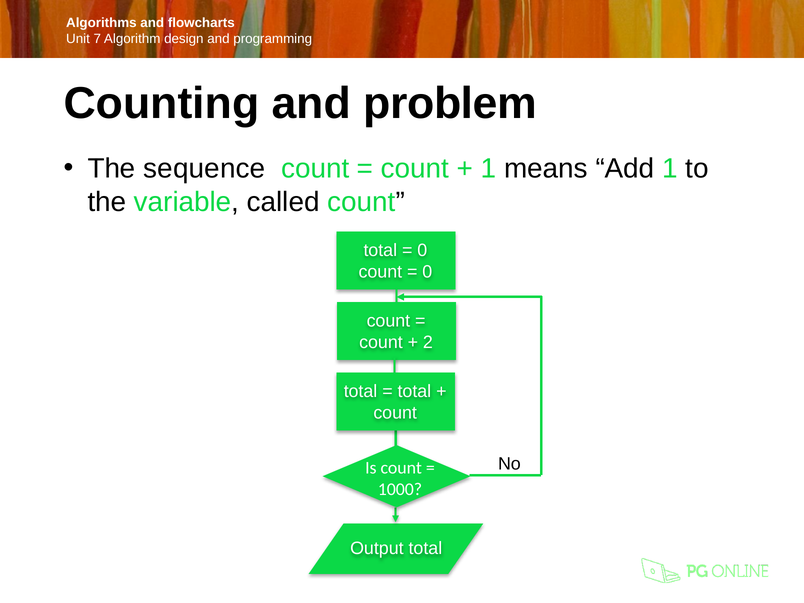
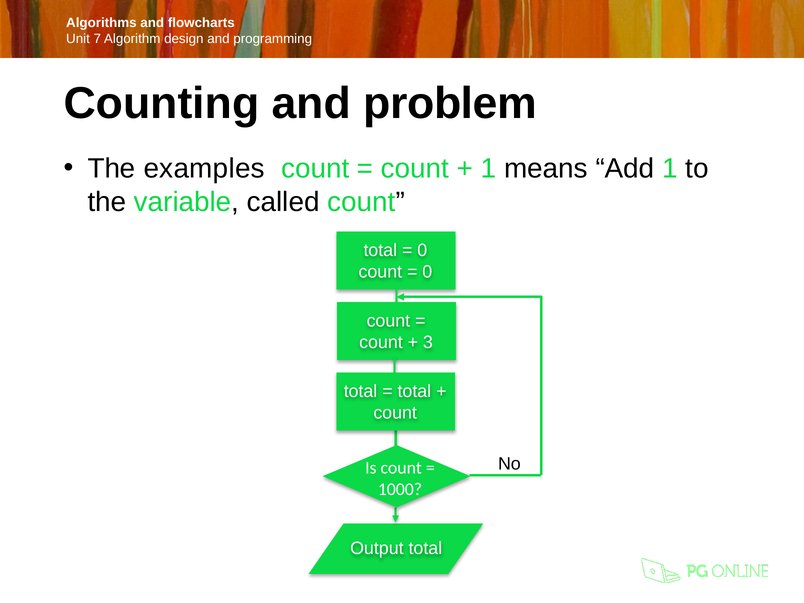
sequence: sequence -> examples
2: 2 -> 3
